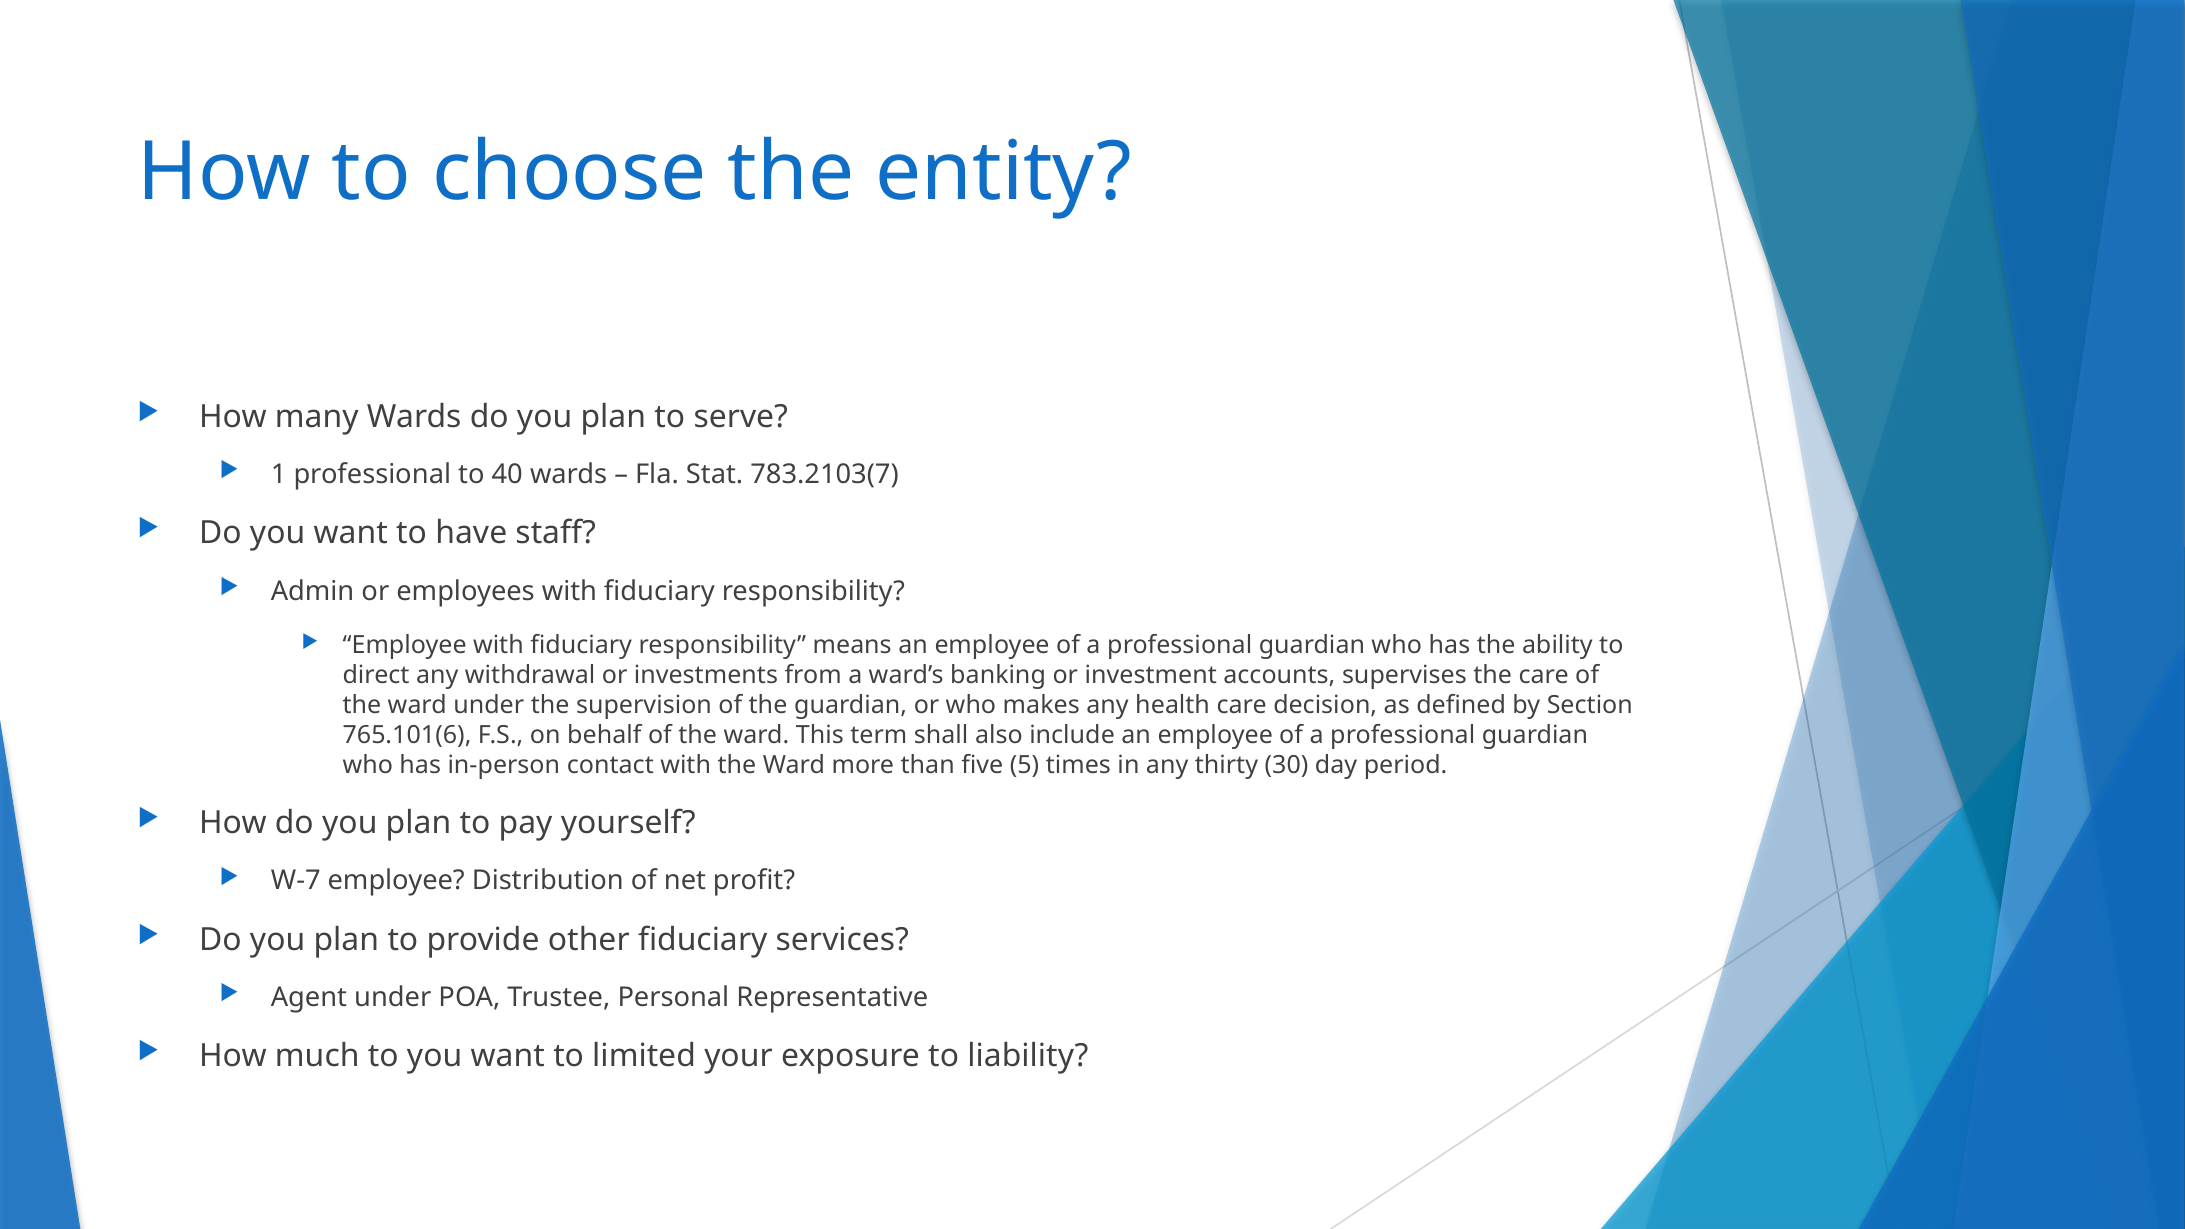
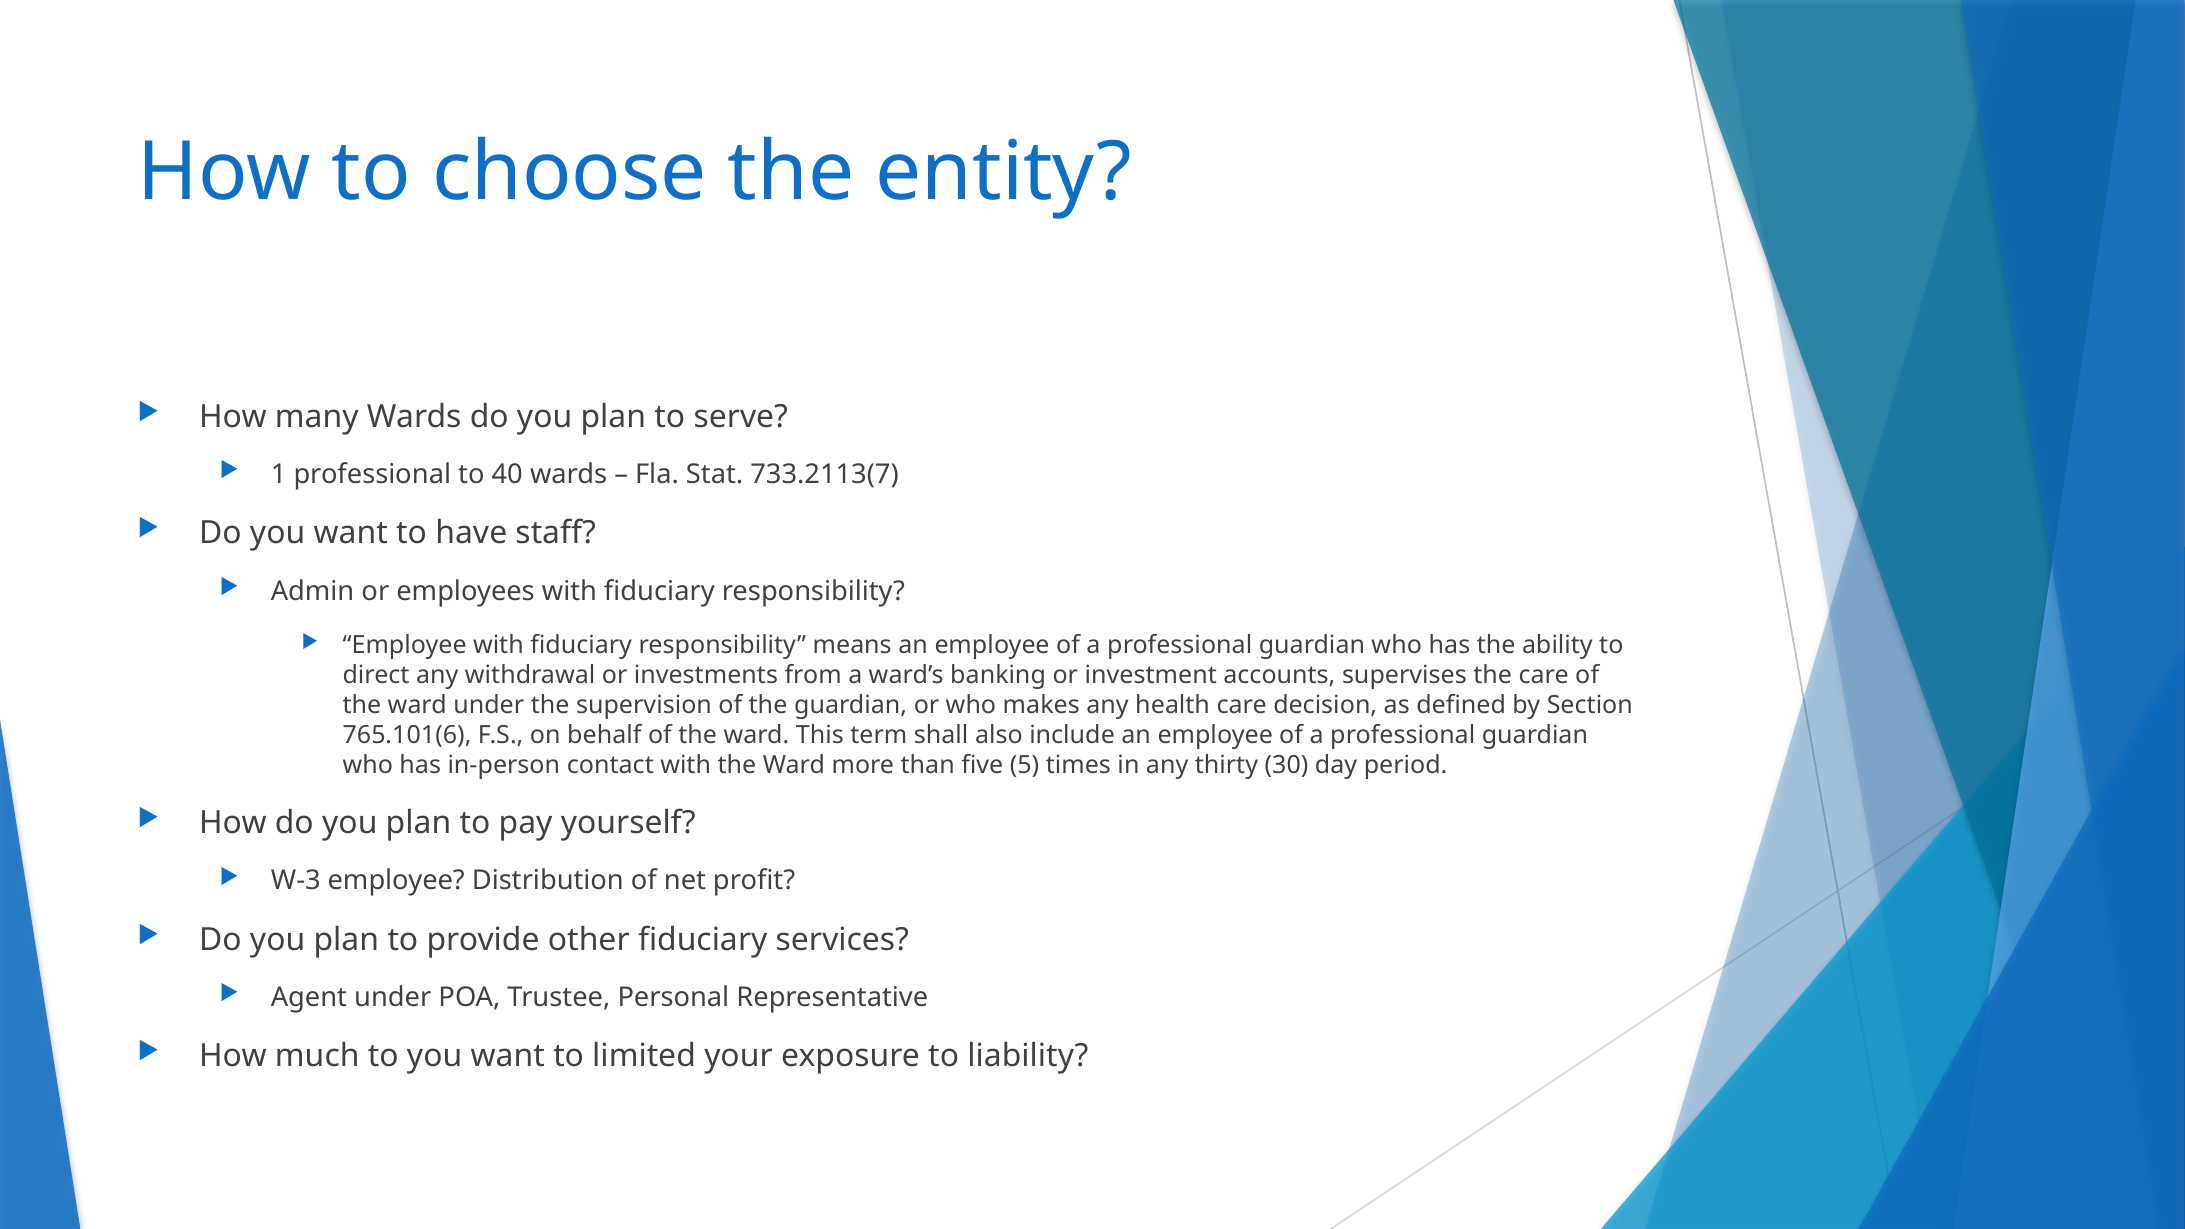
783.2103(7: 783.2103(7 -> 733.2113(7
W-7: W-7 -> W-3
